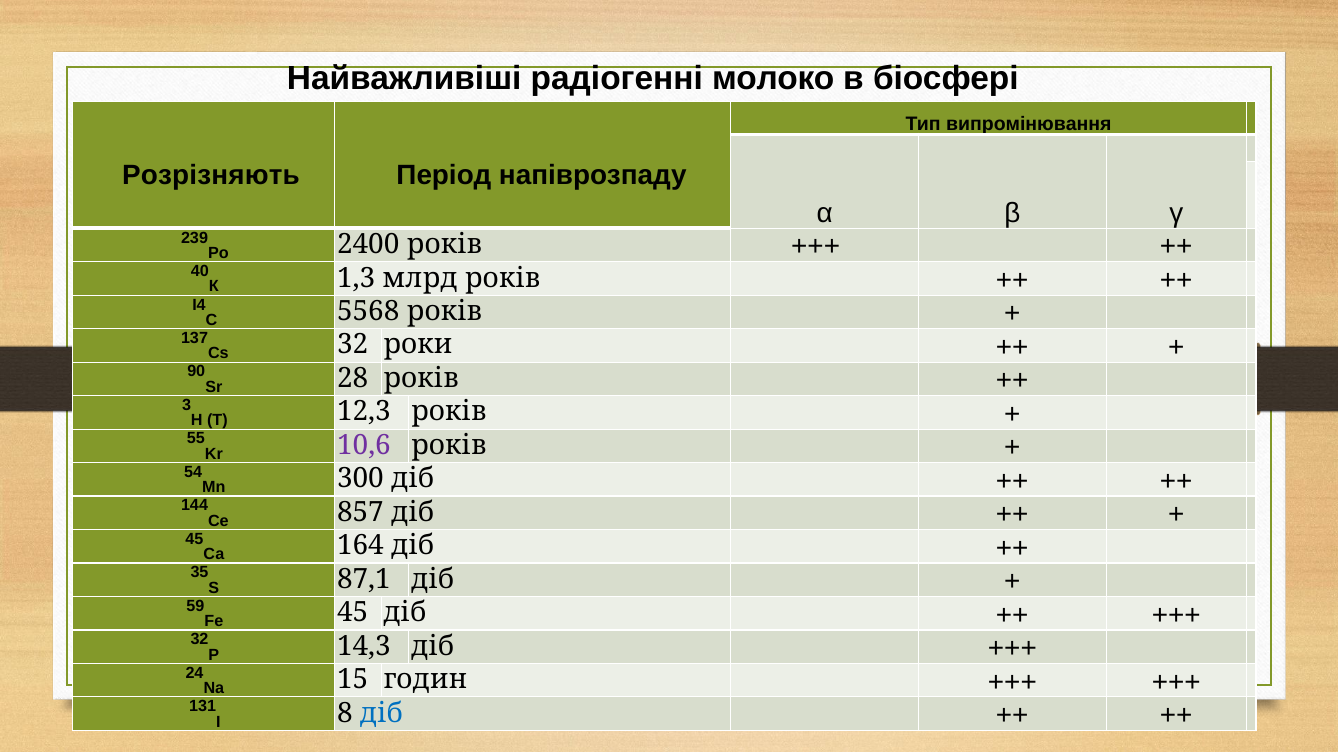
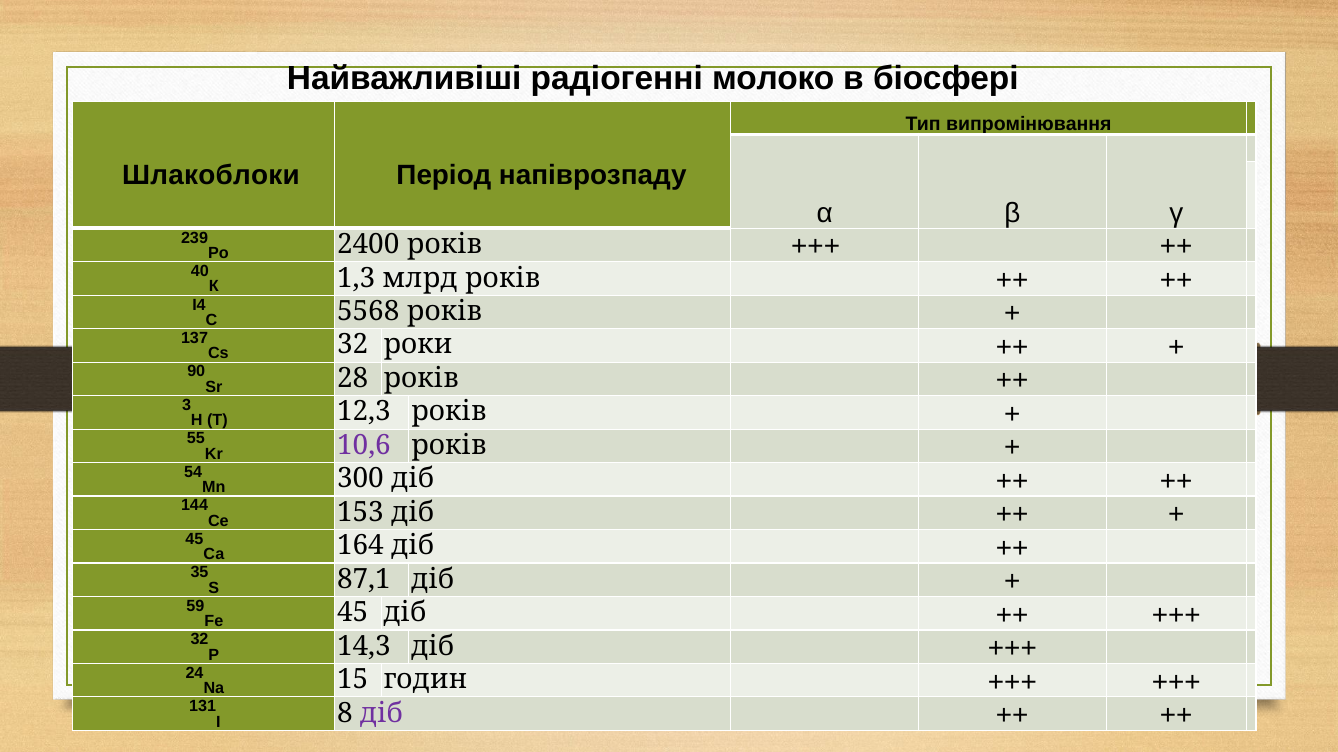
Розрізняють: Розрізняють -> Шлакоблоки
857: 857 -> 153
діб at (381, 714) colour: blue -> purple
